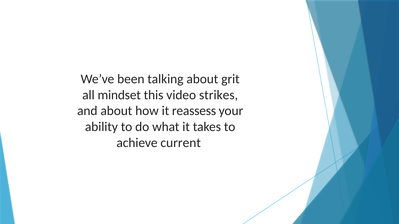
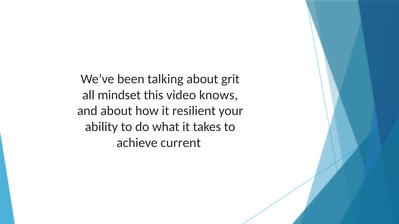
strikes: strikes -> knows
reassess: reassess -> resilient
